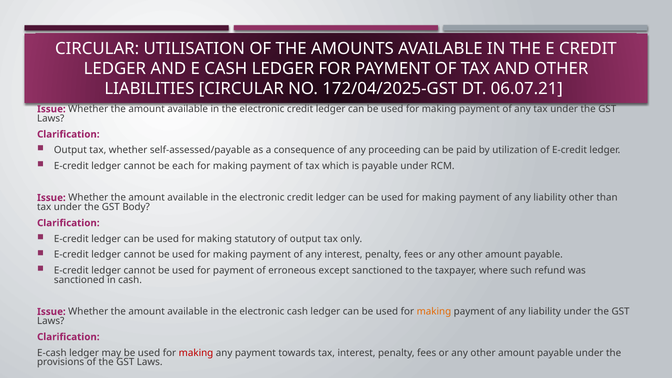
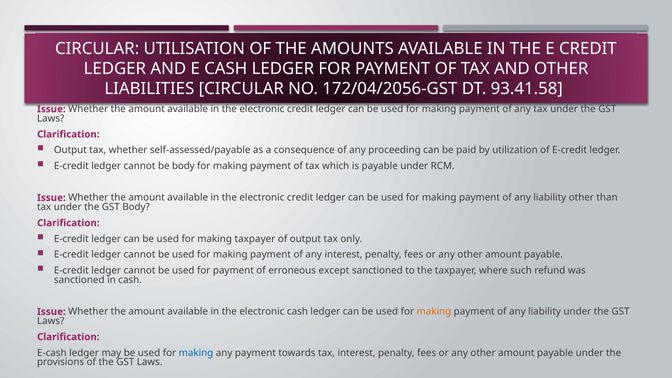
172/04/2025-GST: 172/04/2025-GST -> 172/04/2056-GST
06.07.21: 06.07.21 -> 93.41.58
be each: each -> body
making statutory: statutory -> taxpayer
making at (196, 353) colour: red -> blue
